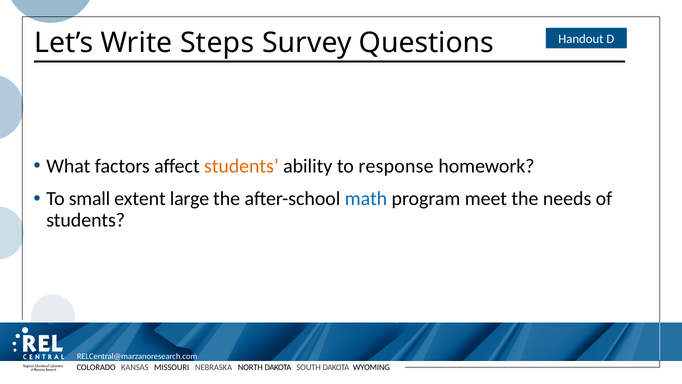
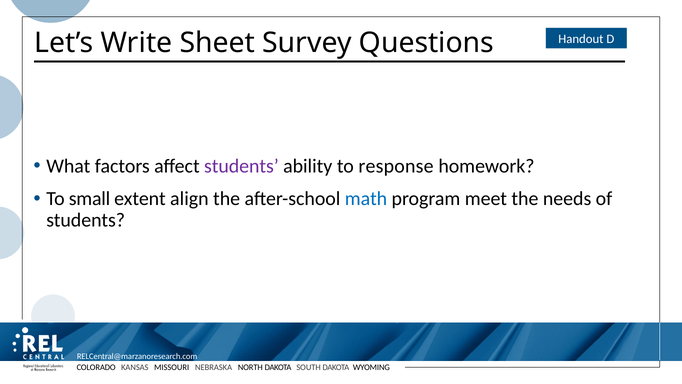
Steps: Steps -> Sheet
students at (241, 166) colour: orange -> purple
large: large -> align
